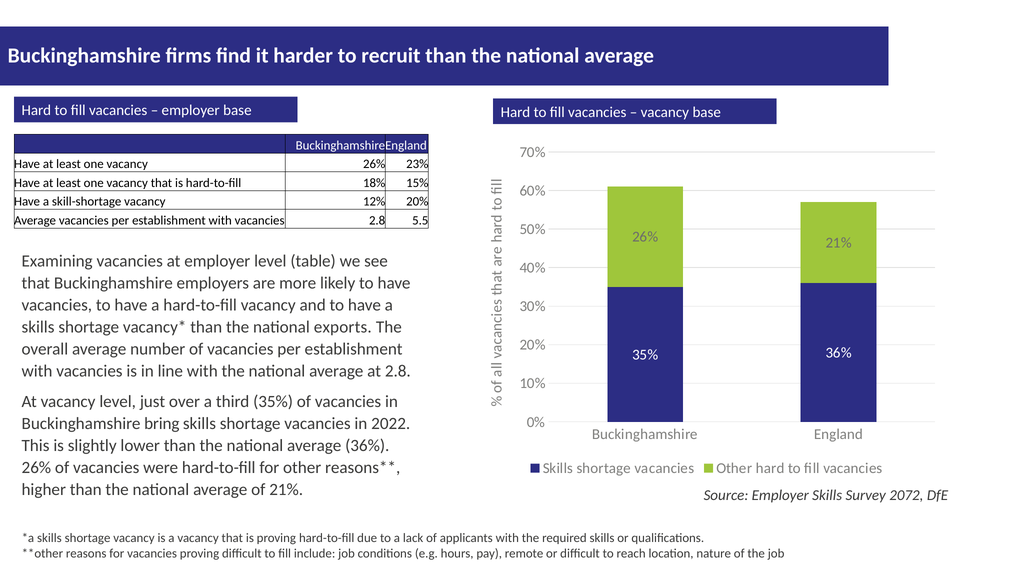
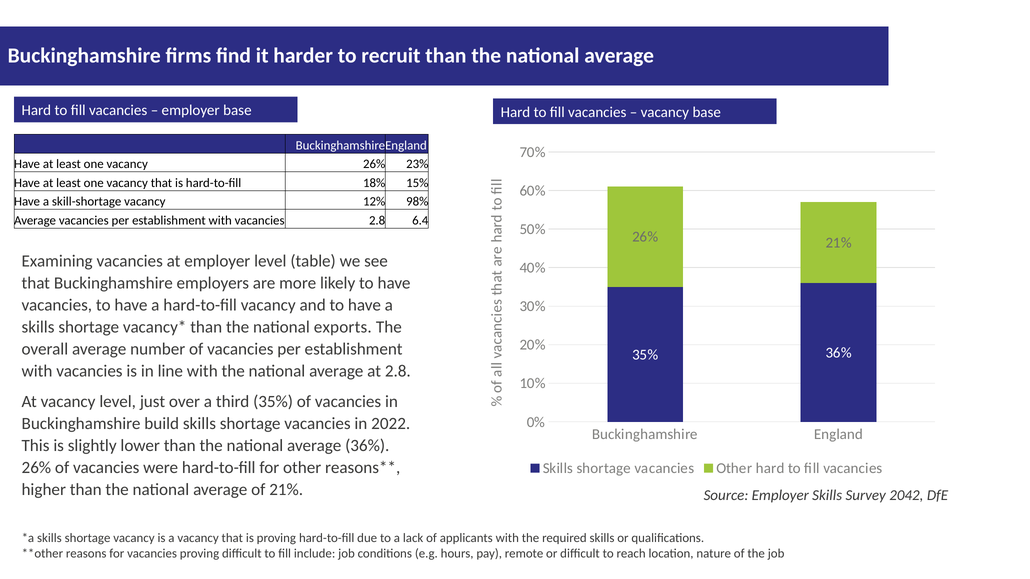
12% 20%: 20% -> 98%
5.5: 5.5 -> 6.4
bring: bring -> build
2072: 2072 -> 2042
